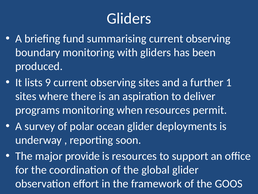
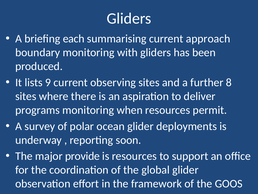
fund: fund -> each
summarising current observing: observing -> approach
1: 1 -> 8
